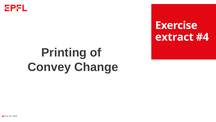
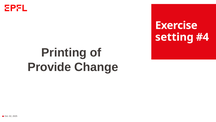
extract: extract -> setting
Convey: Convey -> Provide
